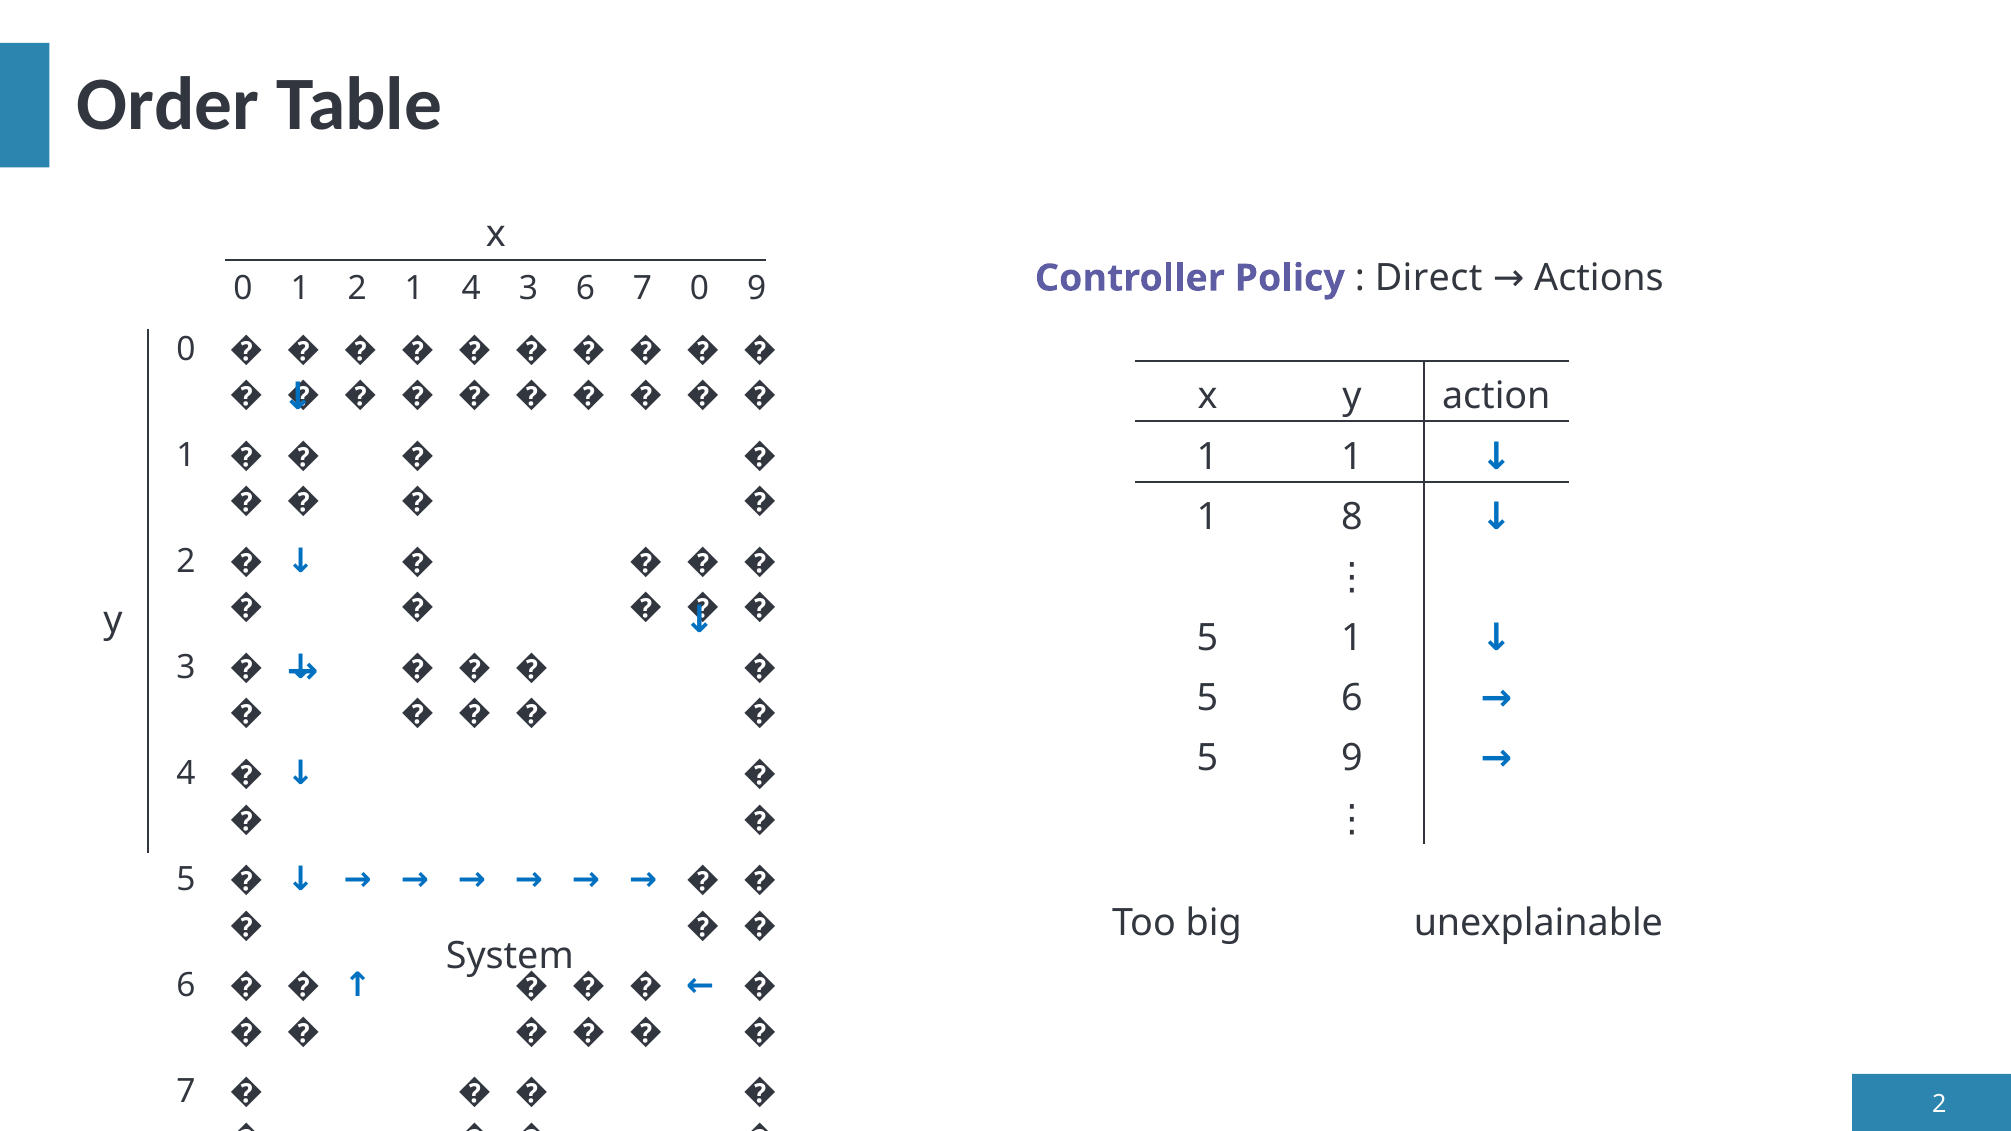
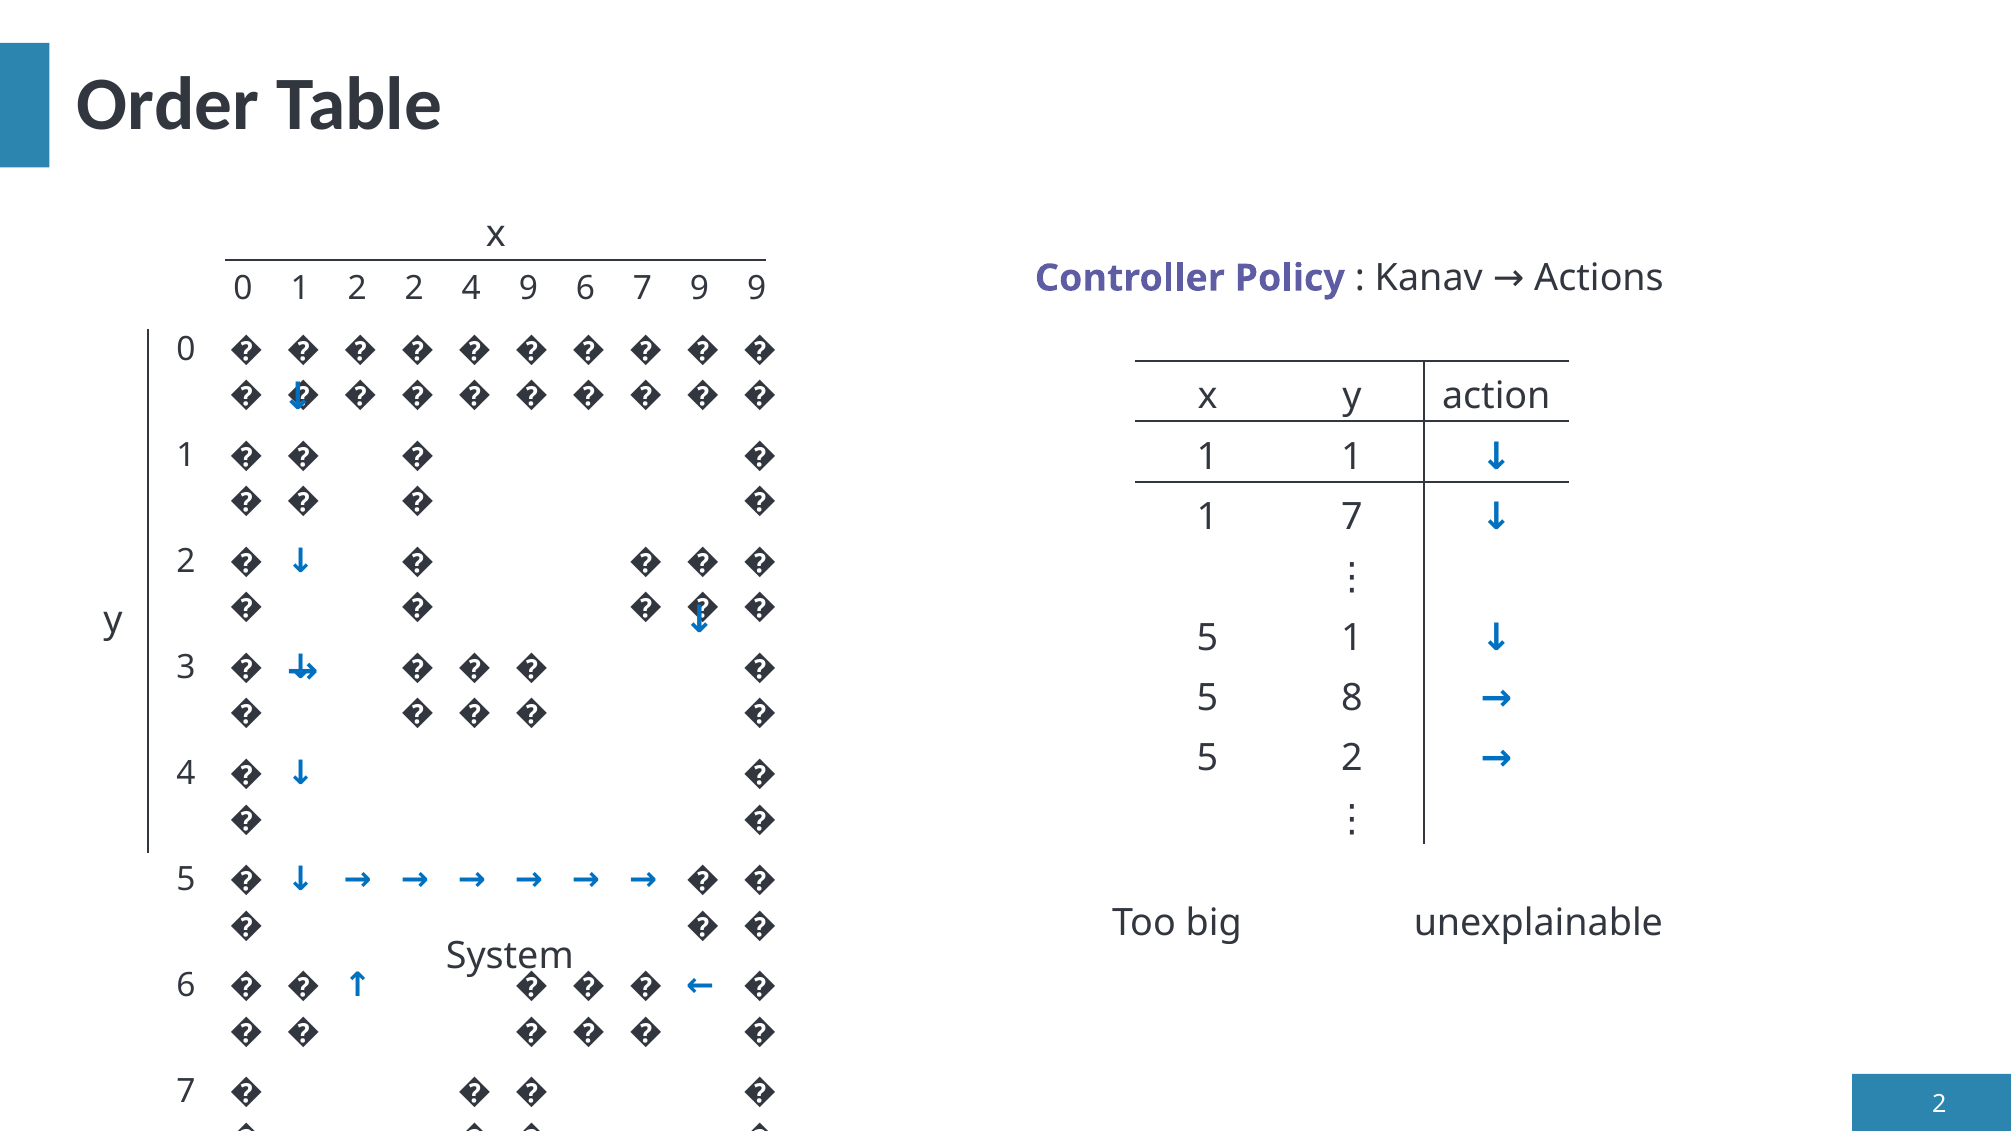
Direct: Direct -> Kanav
2 1: 1 -> 2
4 3: 3 -> 9
7 0: 0 -> 9
1 8: 8 -> 7
5 6: 6 -> 8
5 9: 9 -> 2
